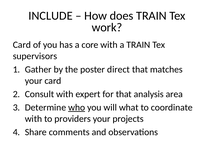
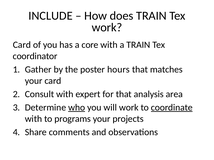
supervisors: supervisors -> coordinator
direct: direct -> hours
will what: what -> work
coordinate underline: none -> present
providers: providers -> programs
